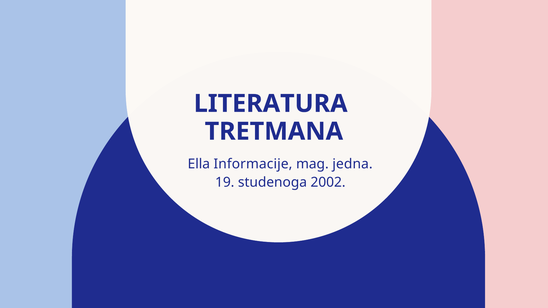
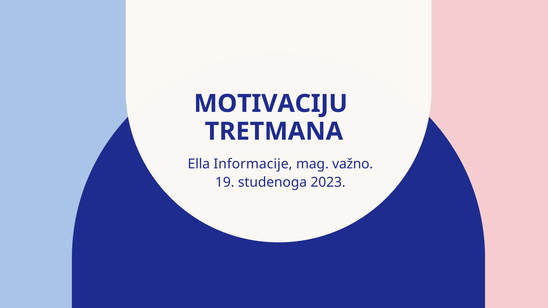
LITERATURA: LITERATURA -> MOTIVACIJU
jedna: jedna -> važno
2002: 2002 -> 2023
